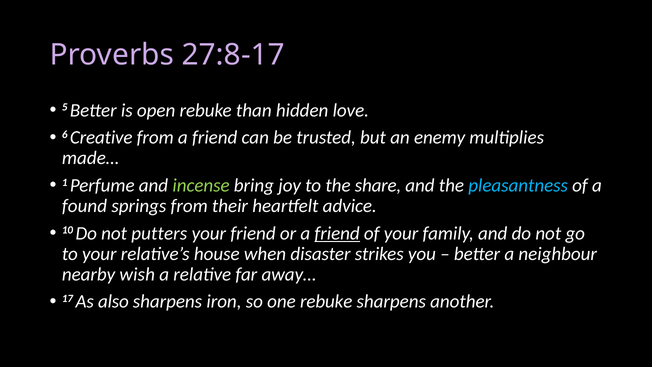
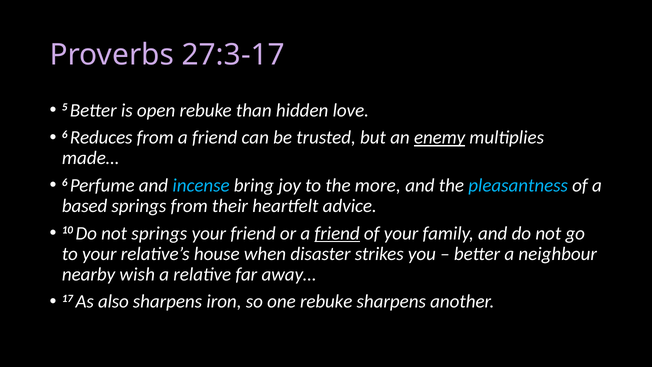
27:8-17: 27:8-17 -> 27:3-17
Creative: Creative -> Reduces
enemy underline: none -> present
1 at (65, 182): 1 -> 6
incense colour: light green -> light blue
share: share -> more
found: found -> based
not putters: putters -> springs
